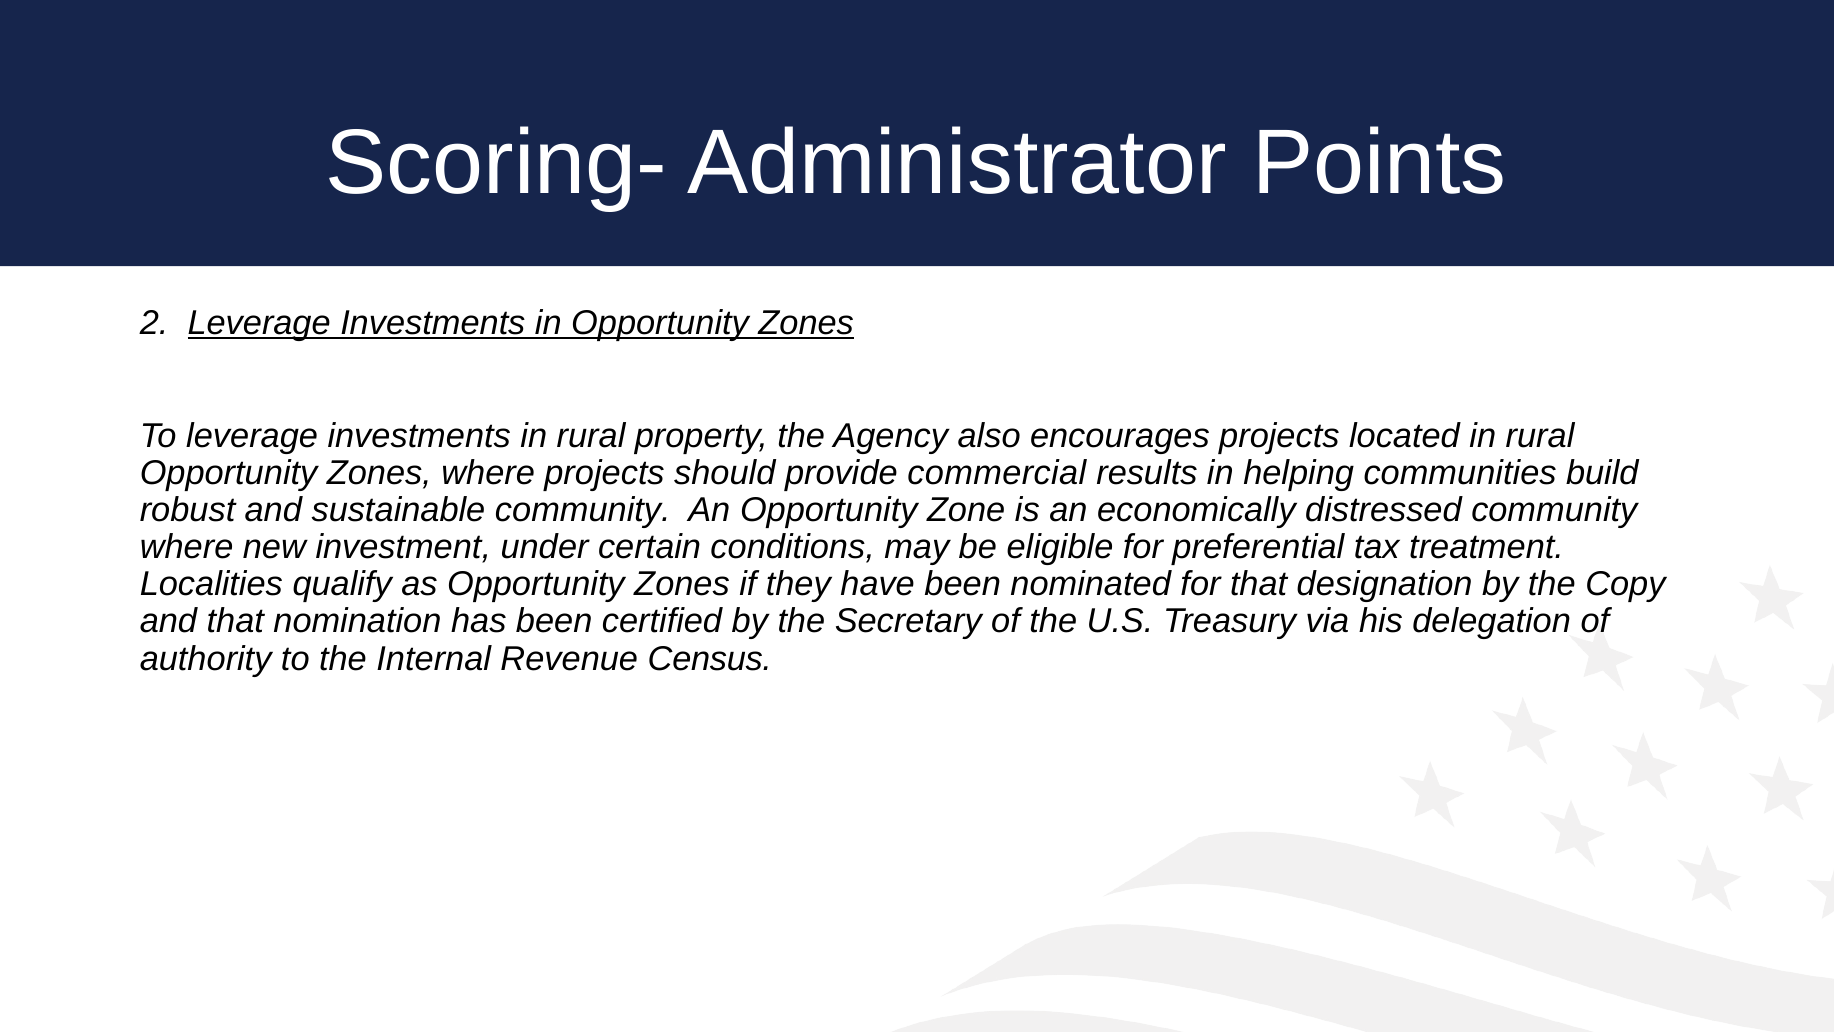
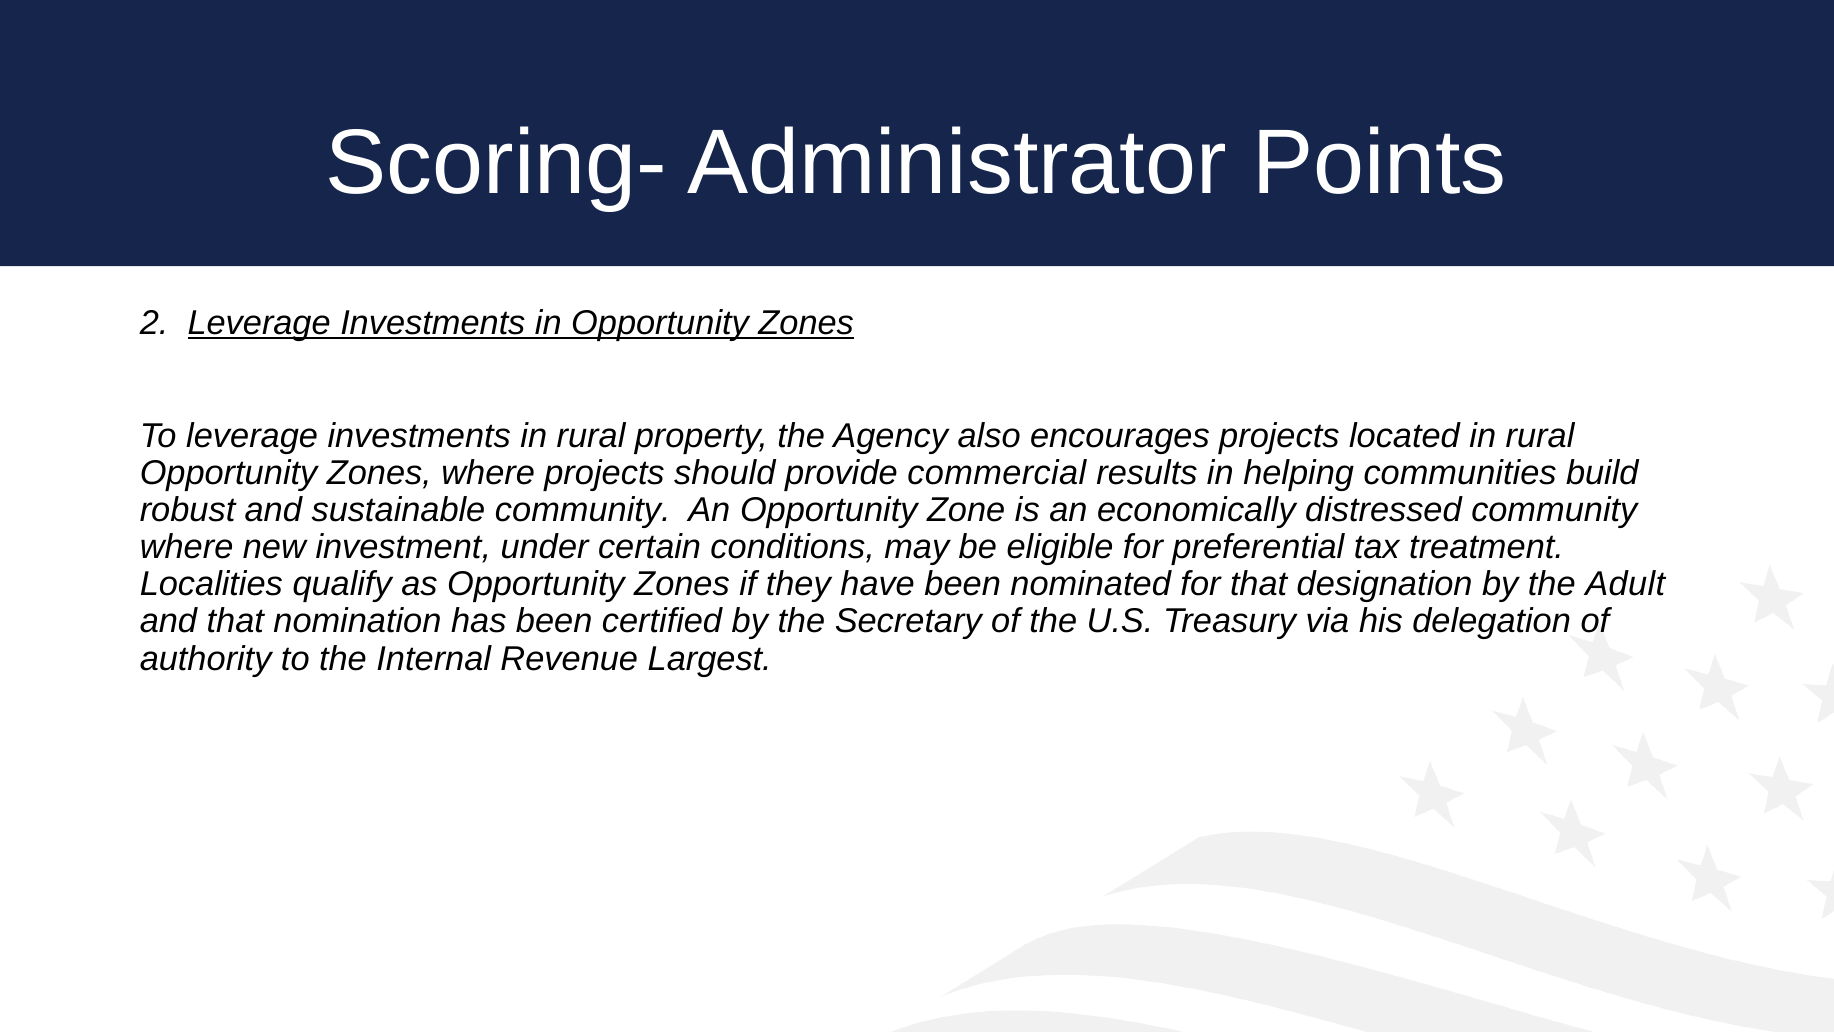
Copy: Copy -> Adult
Census: Census -> Largest
